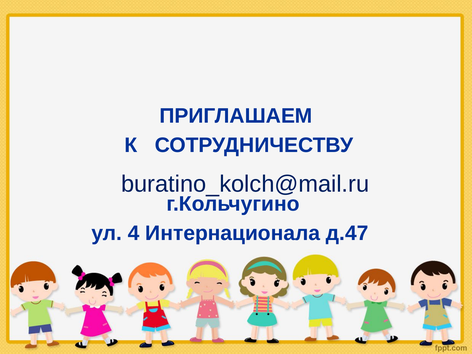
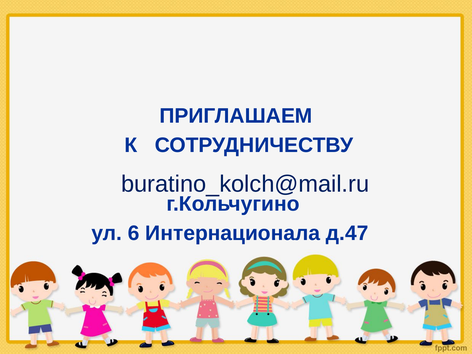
4: 4 -> 6
